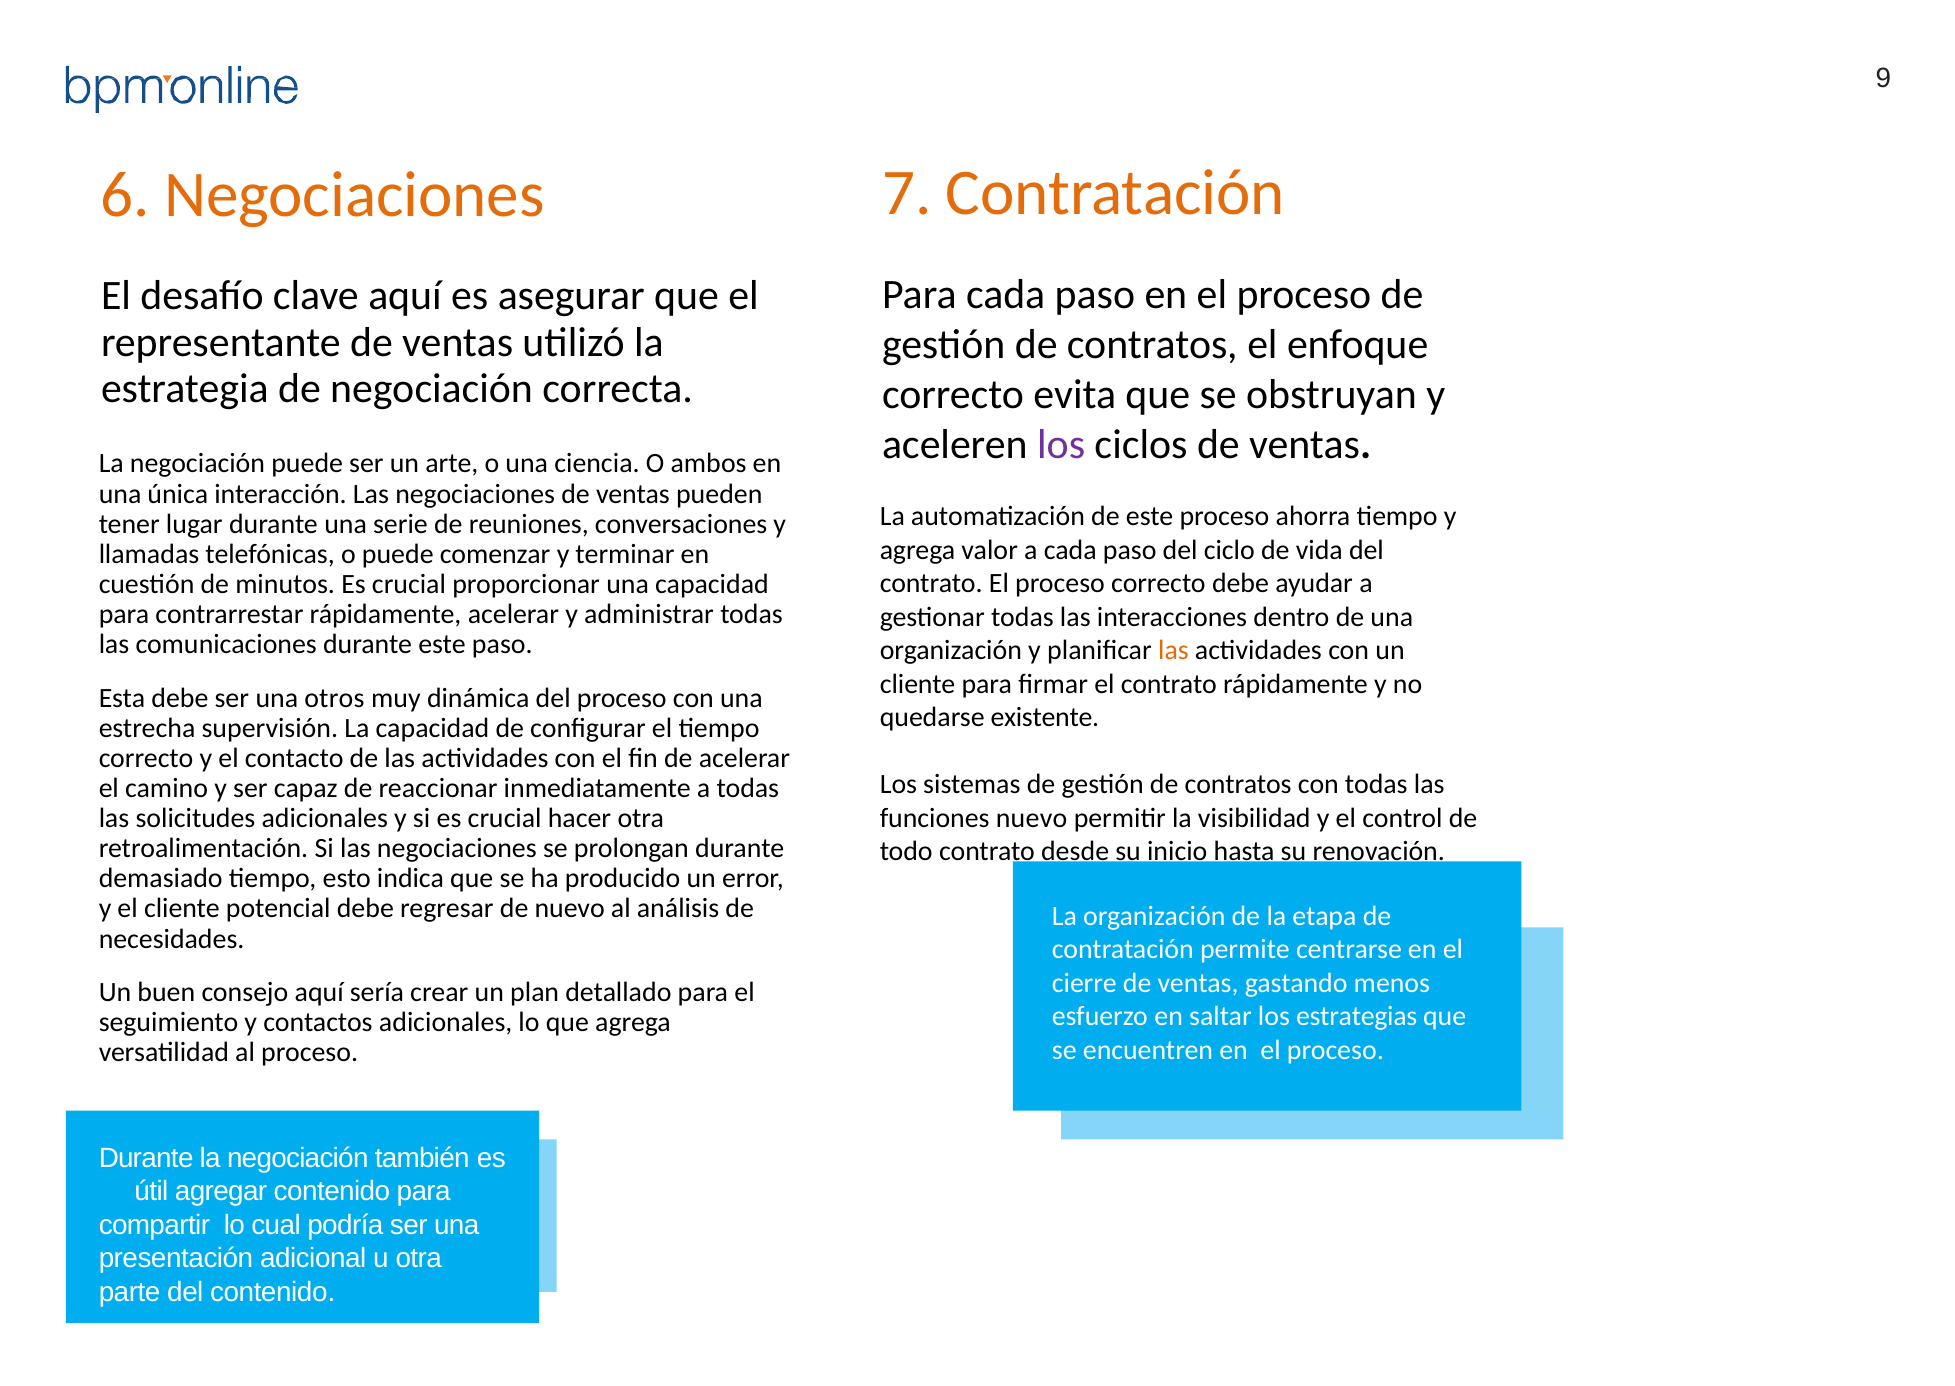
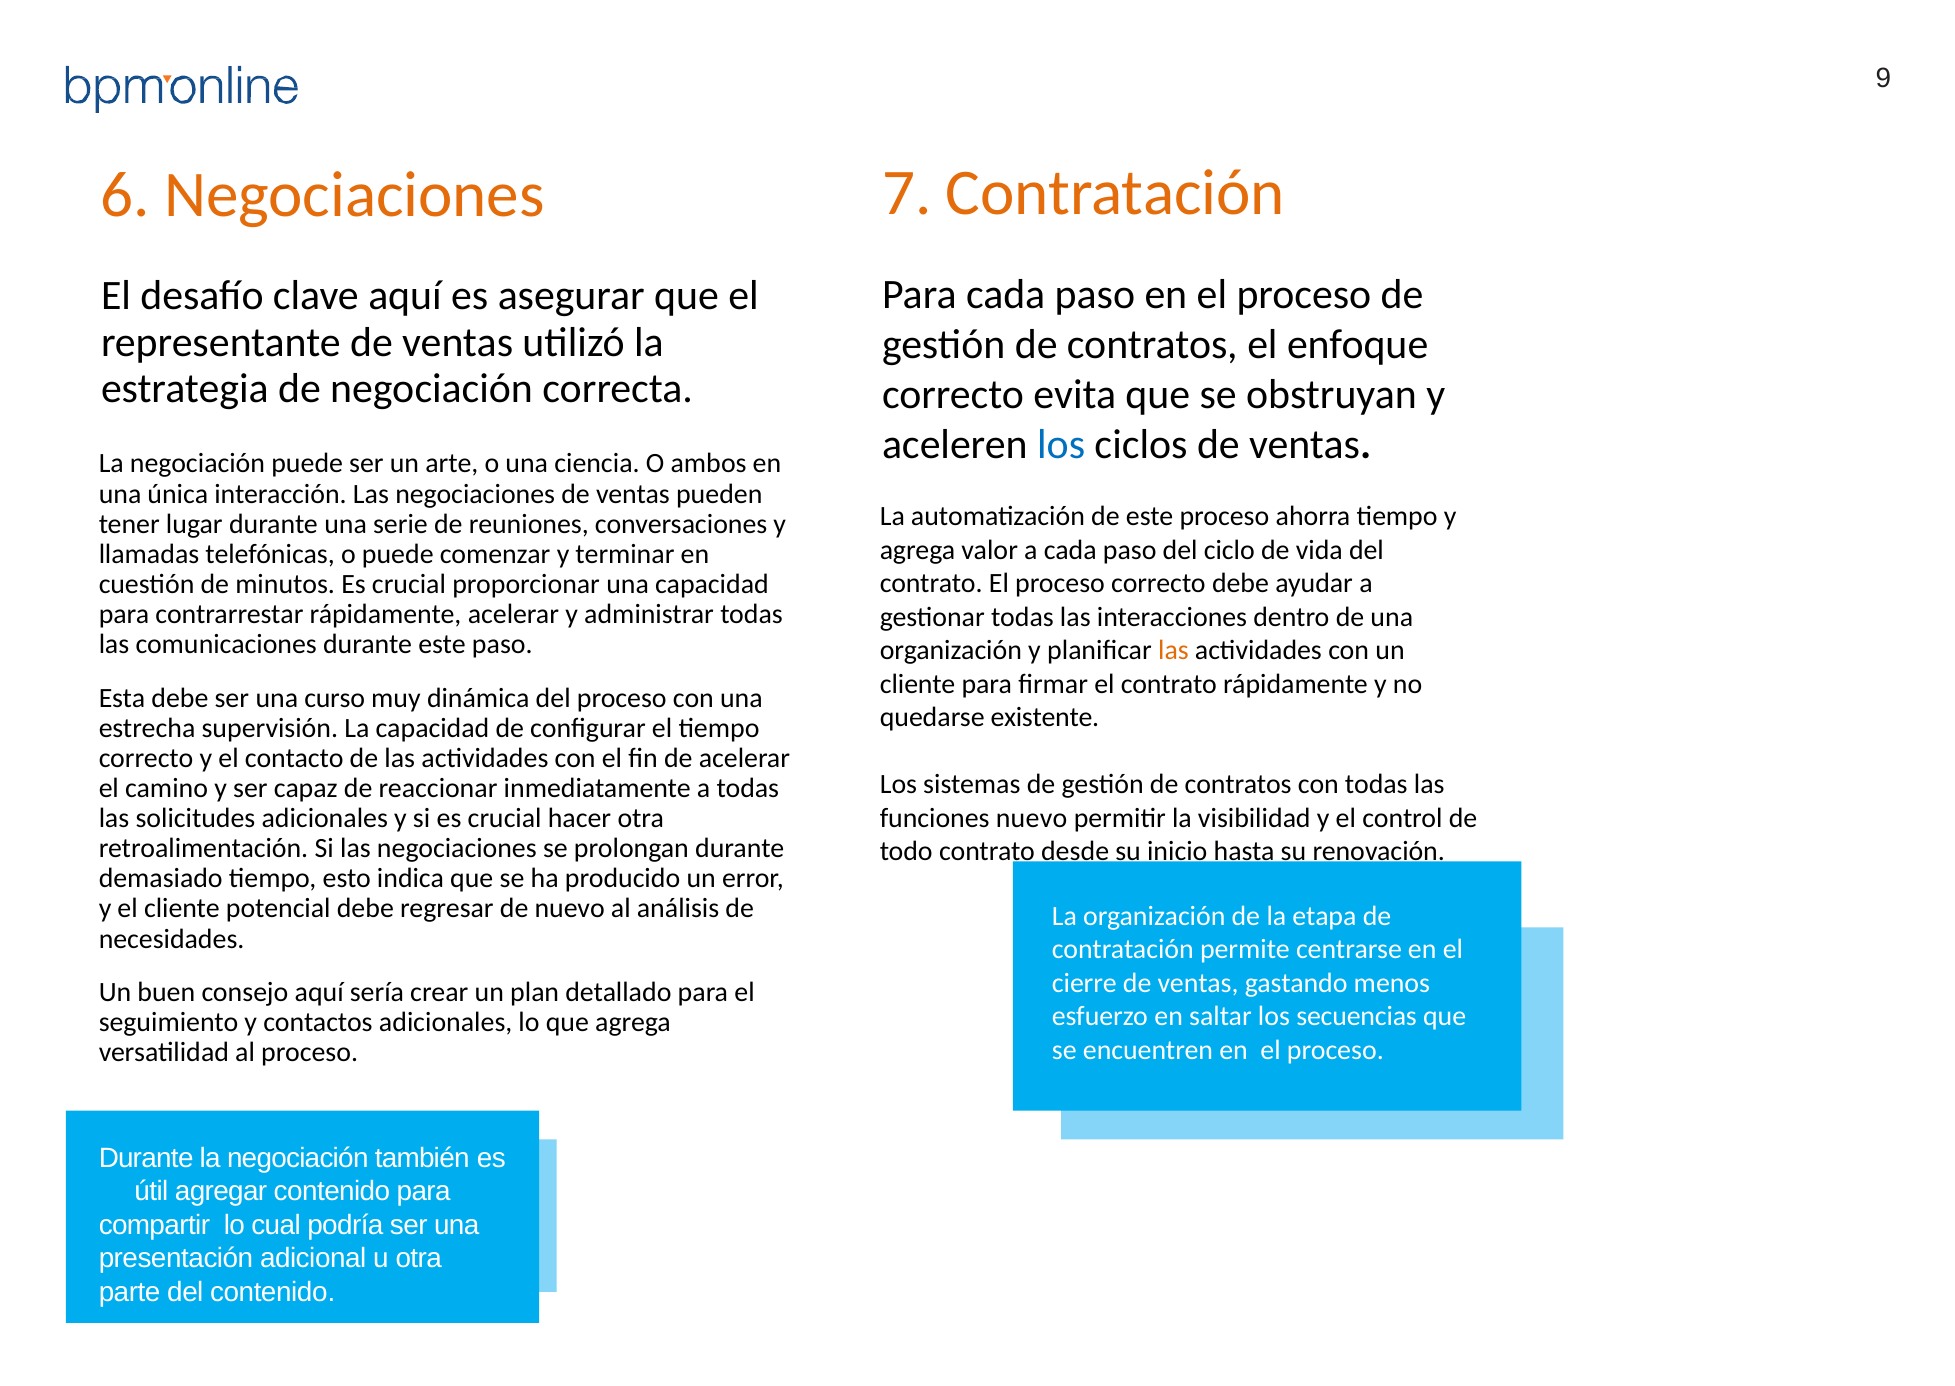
los at (1061, 445) colour: purple -> blue
otros: otros -> curso
estrategias: estrategias -> secuencias
